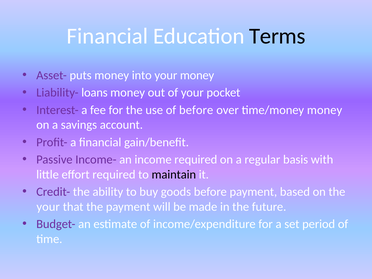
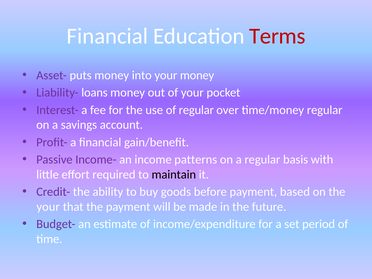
Terms colour: black -> red
of before: before -> regular
time/money money: money -> regular
income required: required -> patterns
